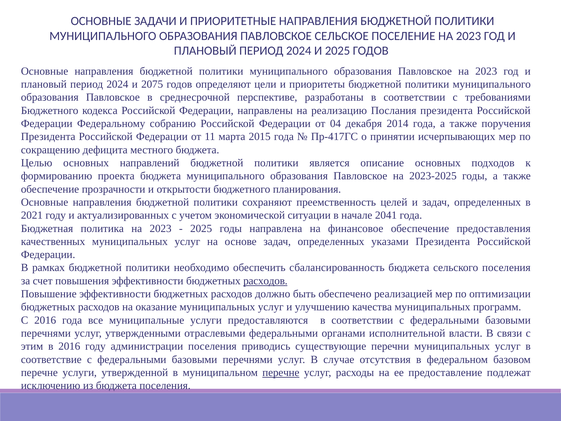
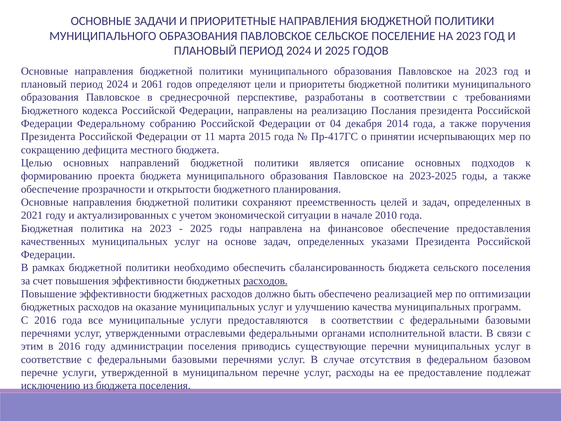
2075: 2075 -> 2061
2041: 2041 -> 2010
перечне at (281, 372) underline: present -> none
